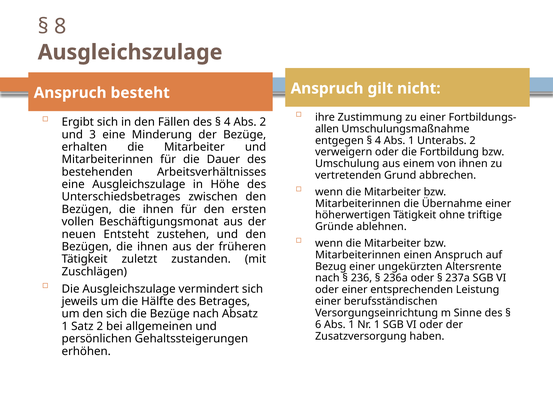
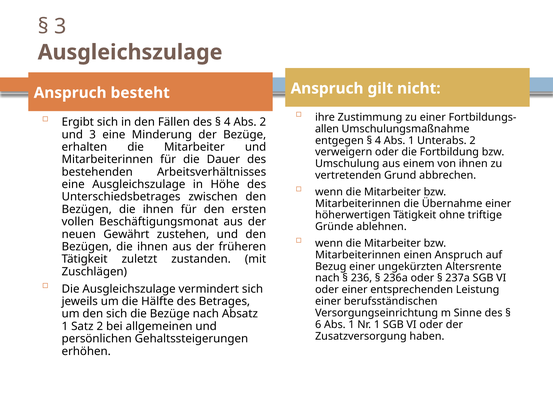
8 at (60, 26): 8 -> 3
Entsteht: Entsteht -> Gewährt
